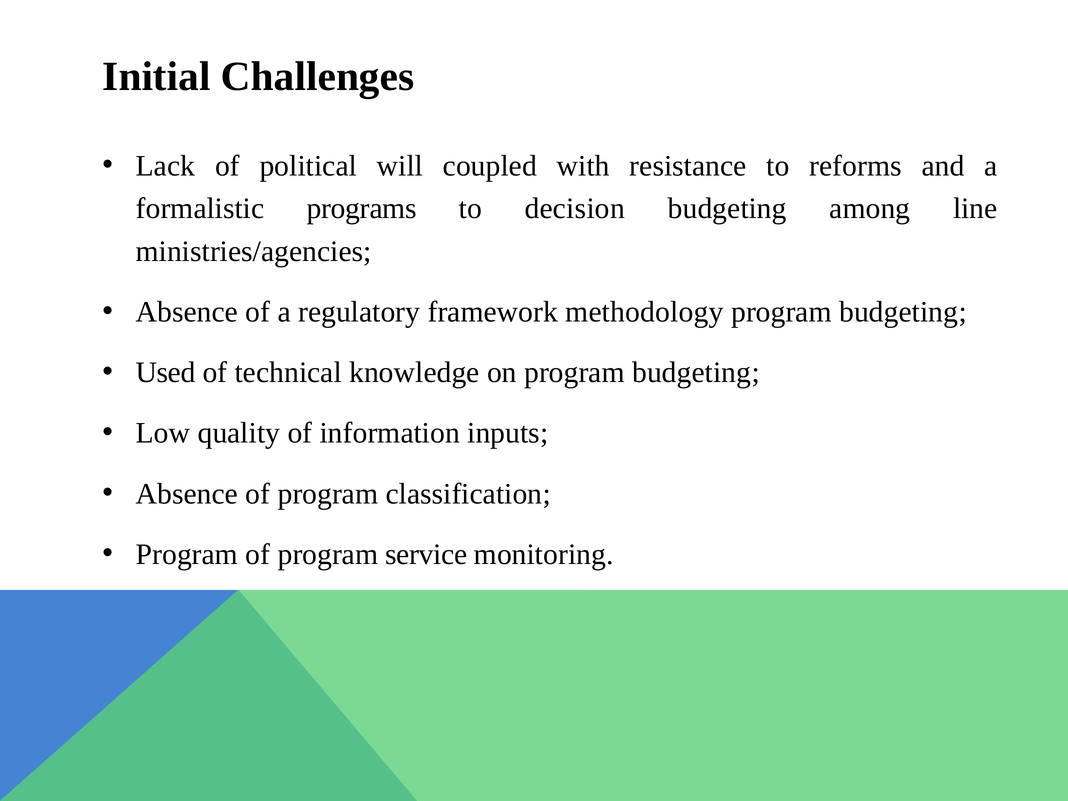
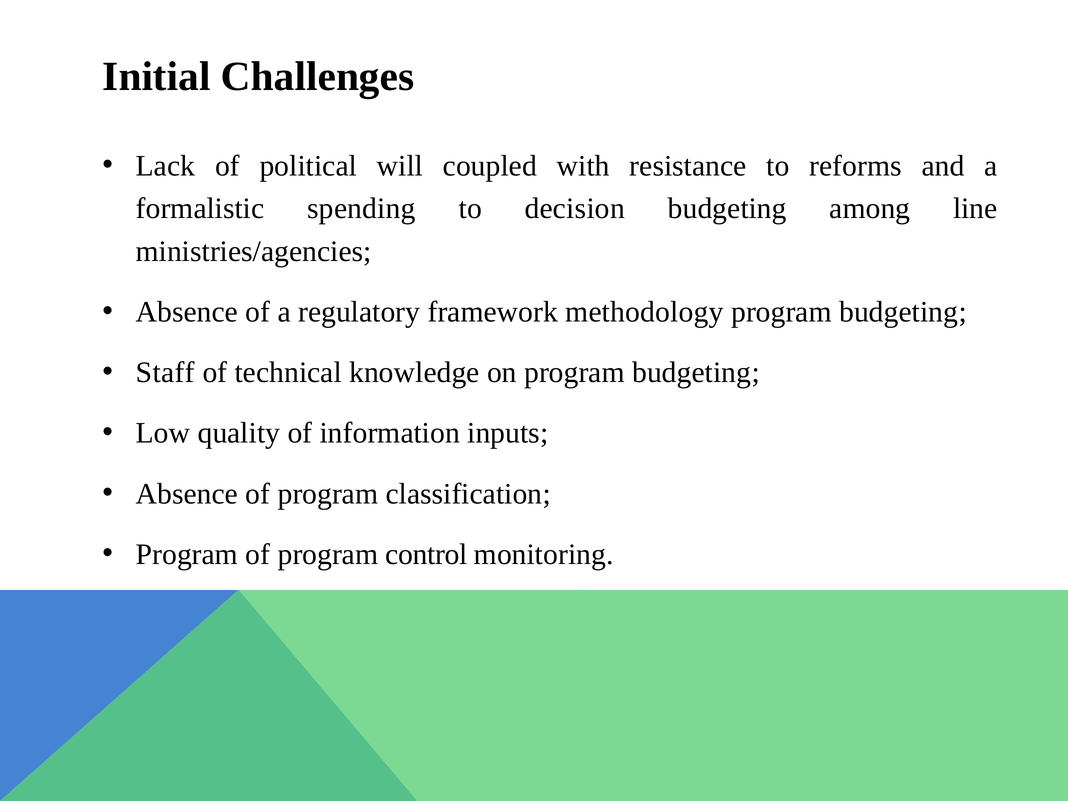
programs: programs -> spending
Used: Used -> Staff
service: service -> control
